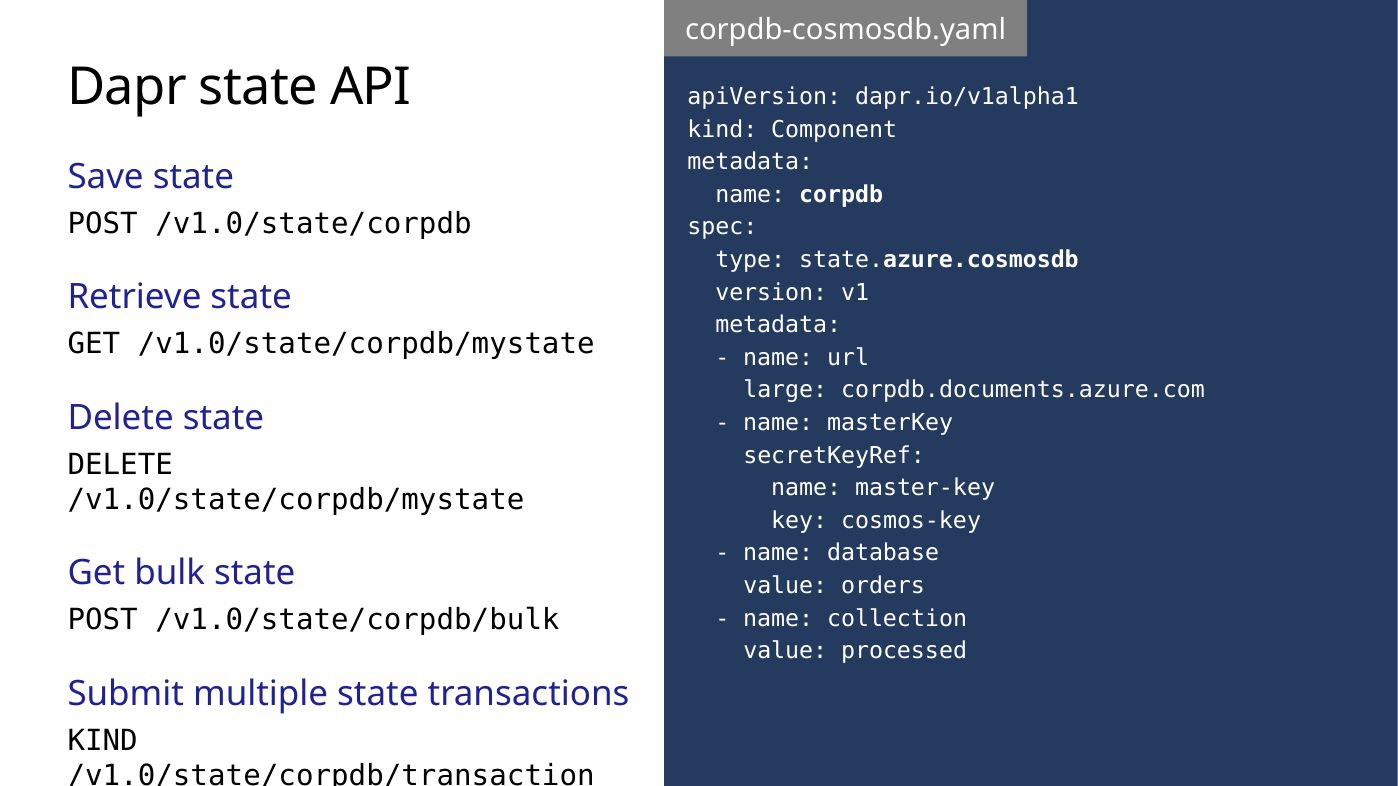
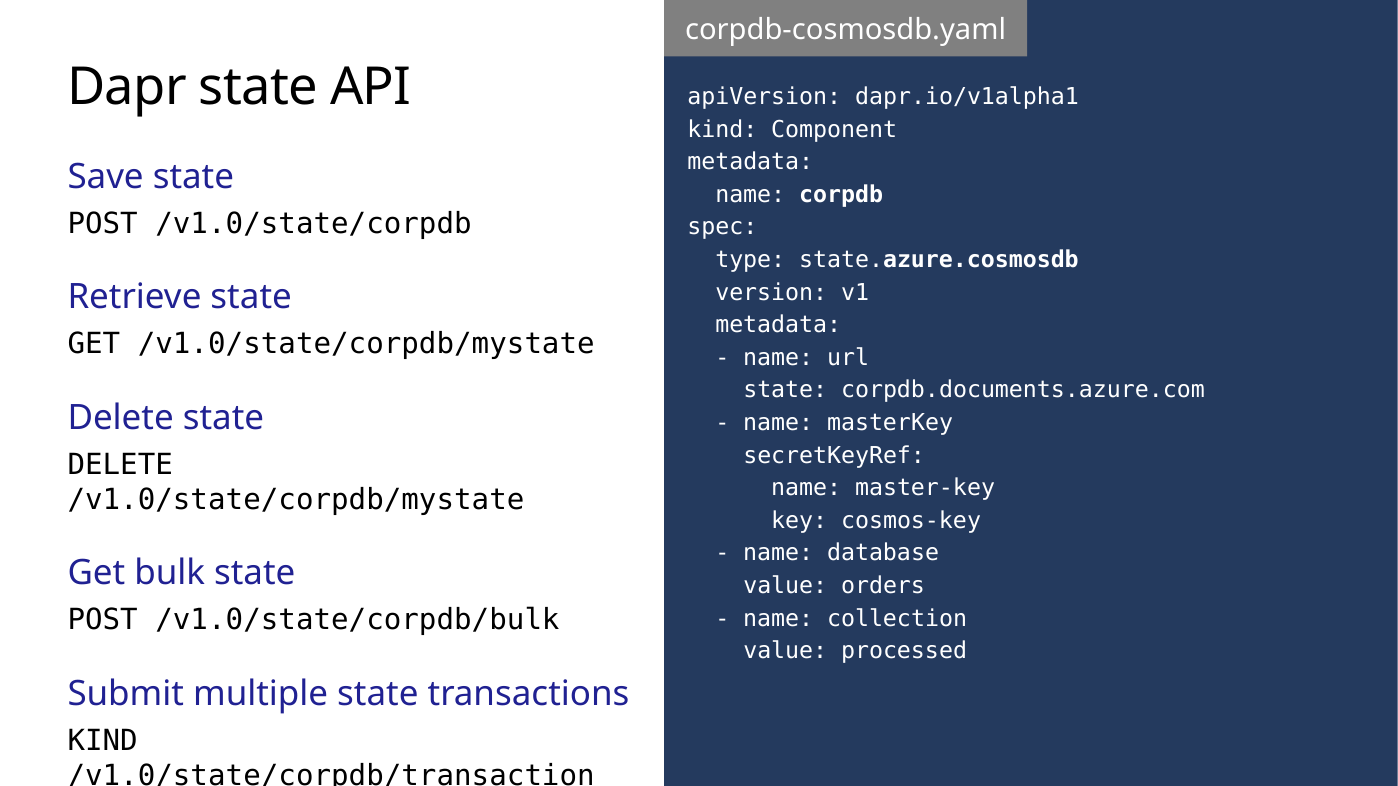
large at (785, 390): large -> state
